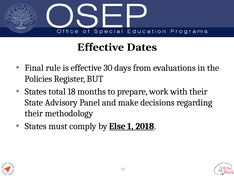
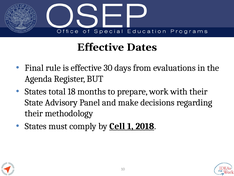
Policies: Policies -> Agenda
Else: Else -> Cell
